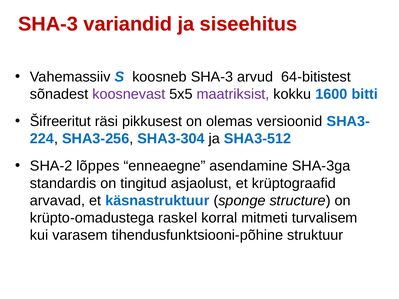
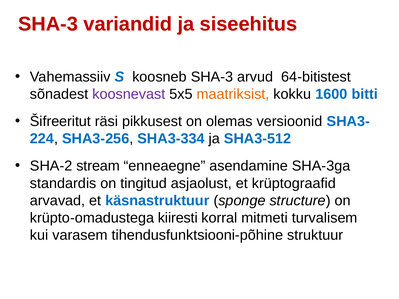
maatriksist colour: purple -> orange
SHA3-304: SHA3-304 -> SHA3-334
lõppes: lõppes -> stream
raskel: raskel -> kiiresti
